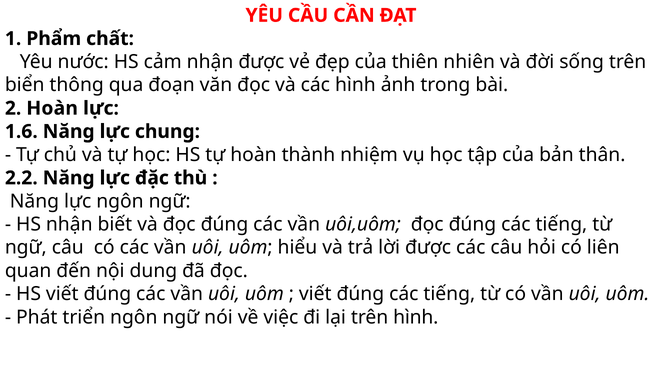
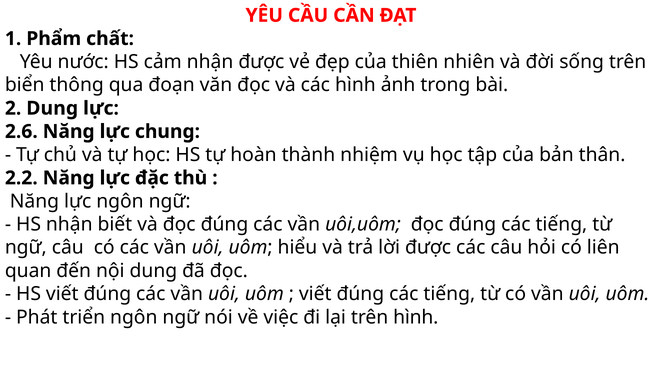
2 Hoàn: Hoàn -> Dung
1.6: 1.6 -> 2.6
